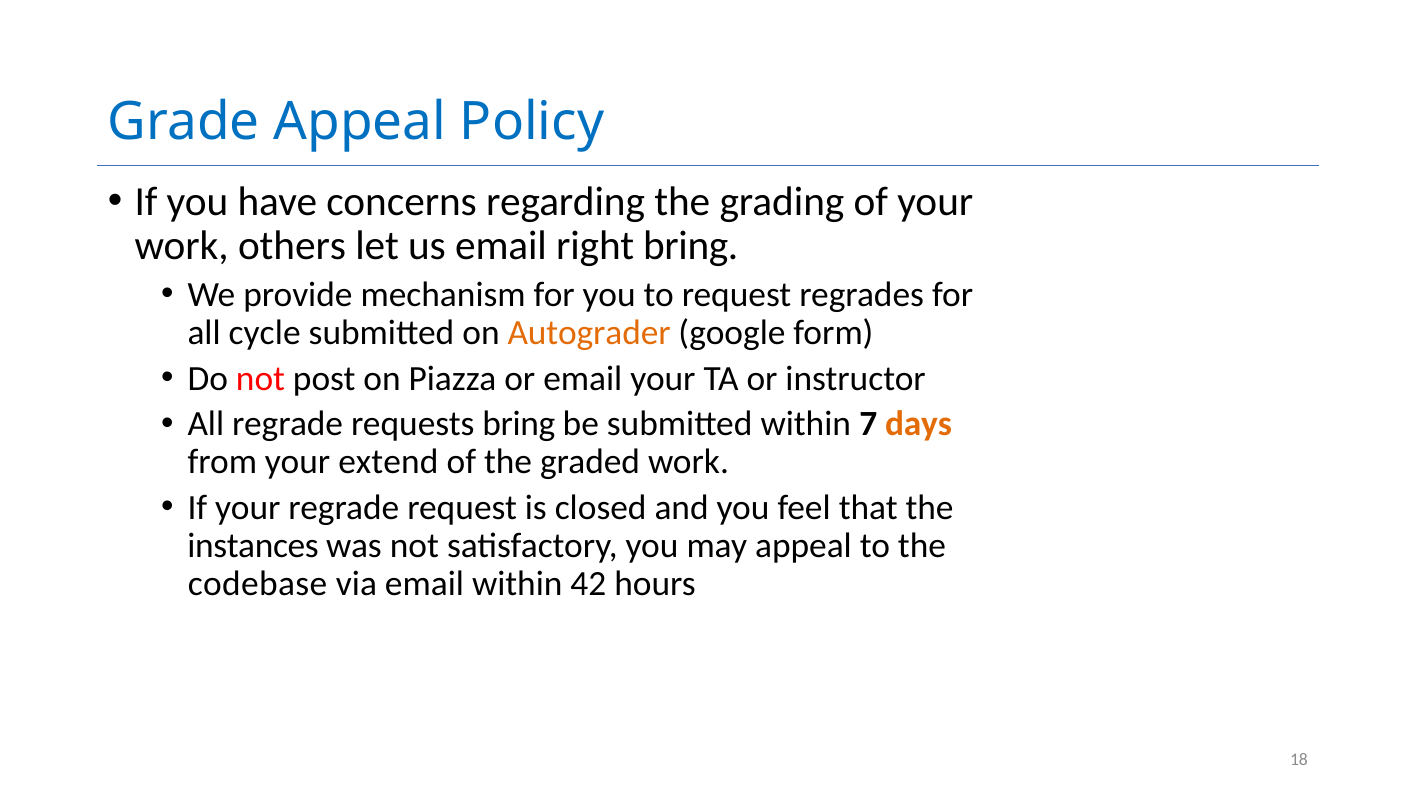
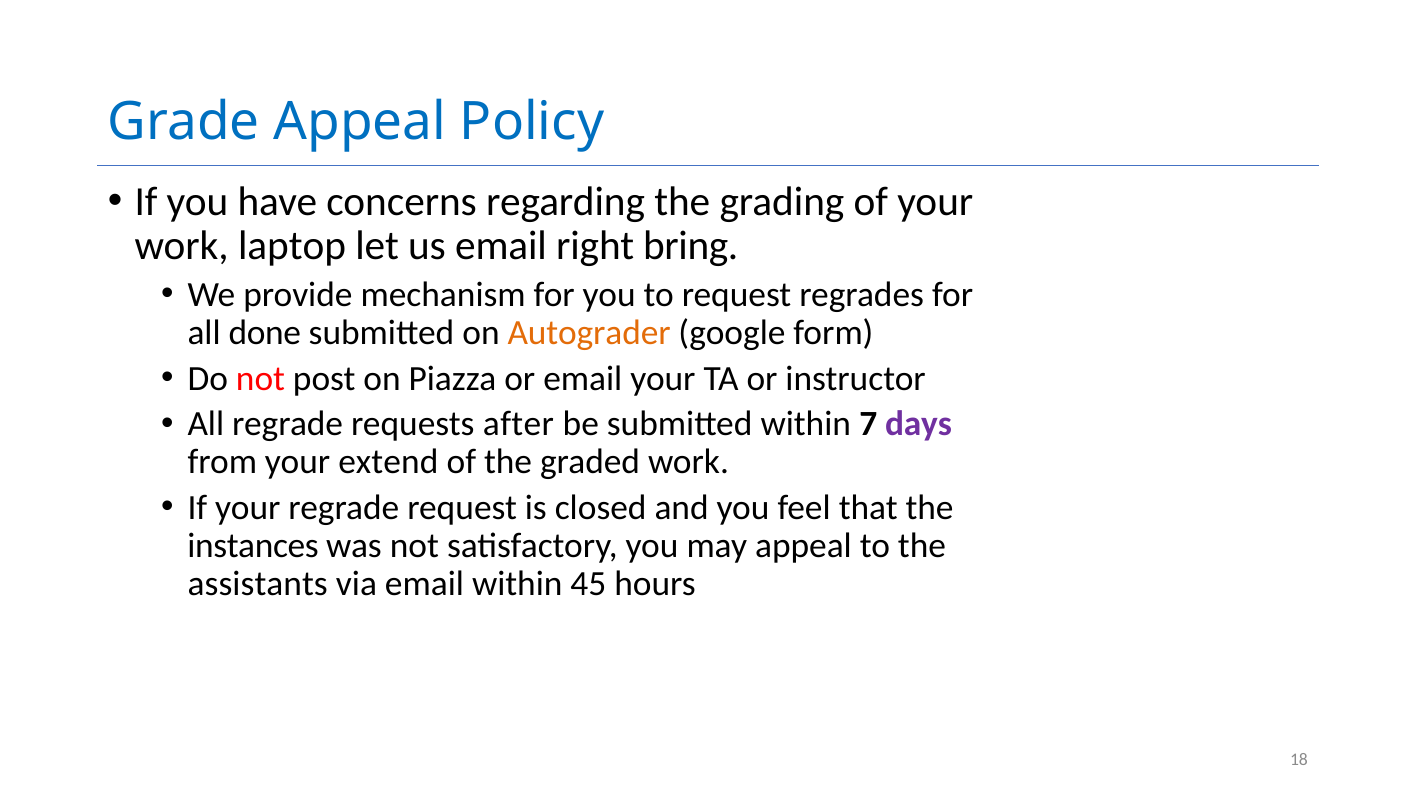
others: others -> laptop
cycle: cycle -> done
requests bring: bring -> after
days colour: orange -> purple
codebase: codebase -> assistants
42: 42 -> 45
